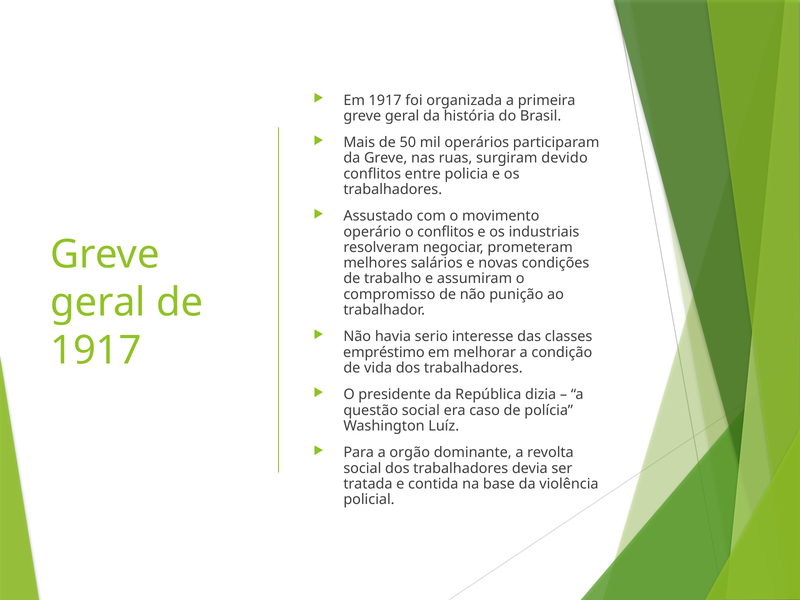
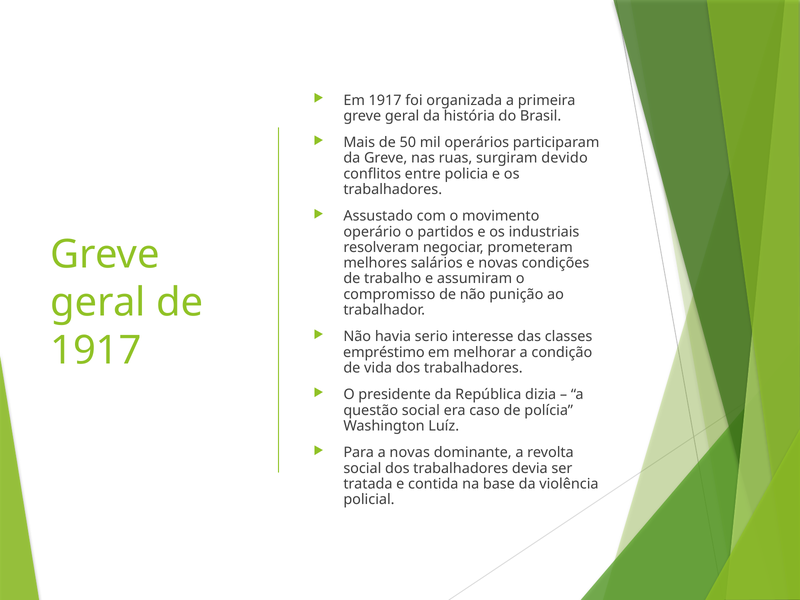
o conflitos: conflitos -> partidos
a orgão: orgão -> novas
